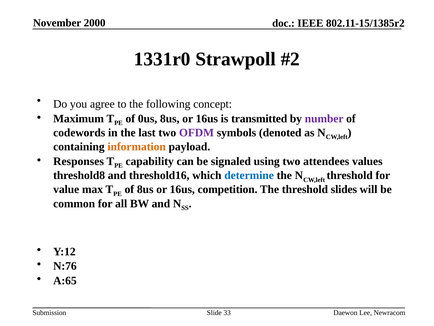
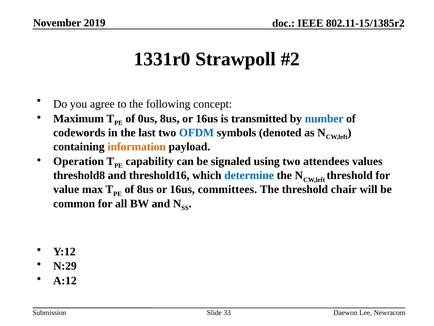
2000: 2000 -> 2019
number colour: purple -> blue
OFDM colour: purple -> blue
Responses: Responses -> Operation
competition: competition -> committees
slides: slides -> chair
N:76: N:76 -> N:29
A:65: A:65 -> A:12
